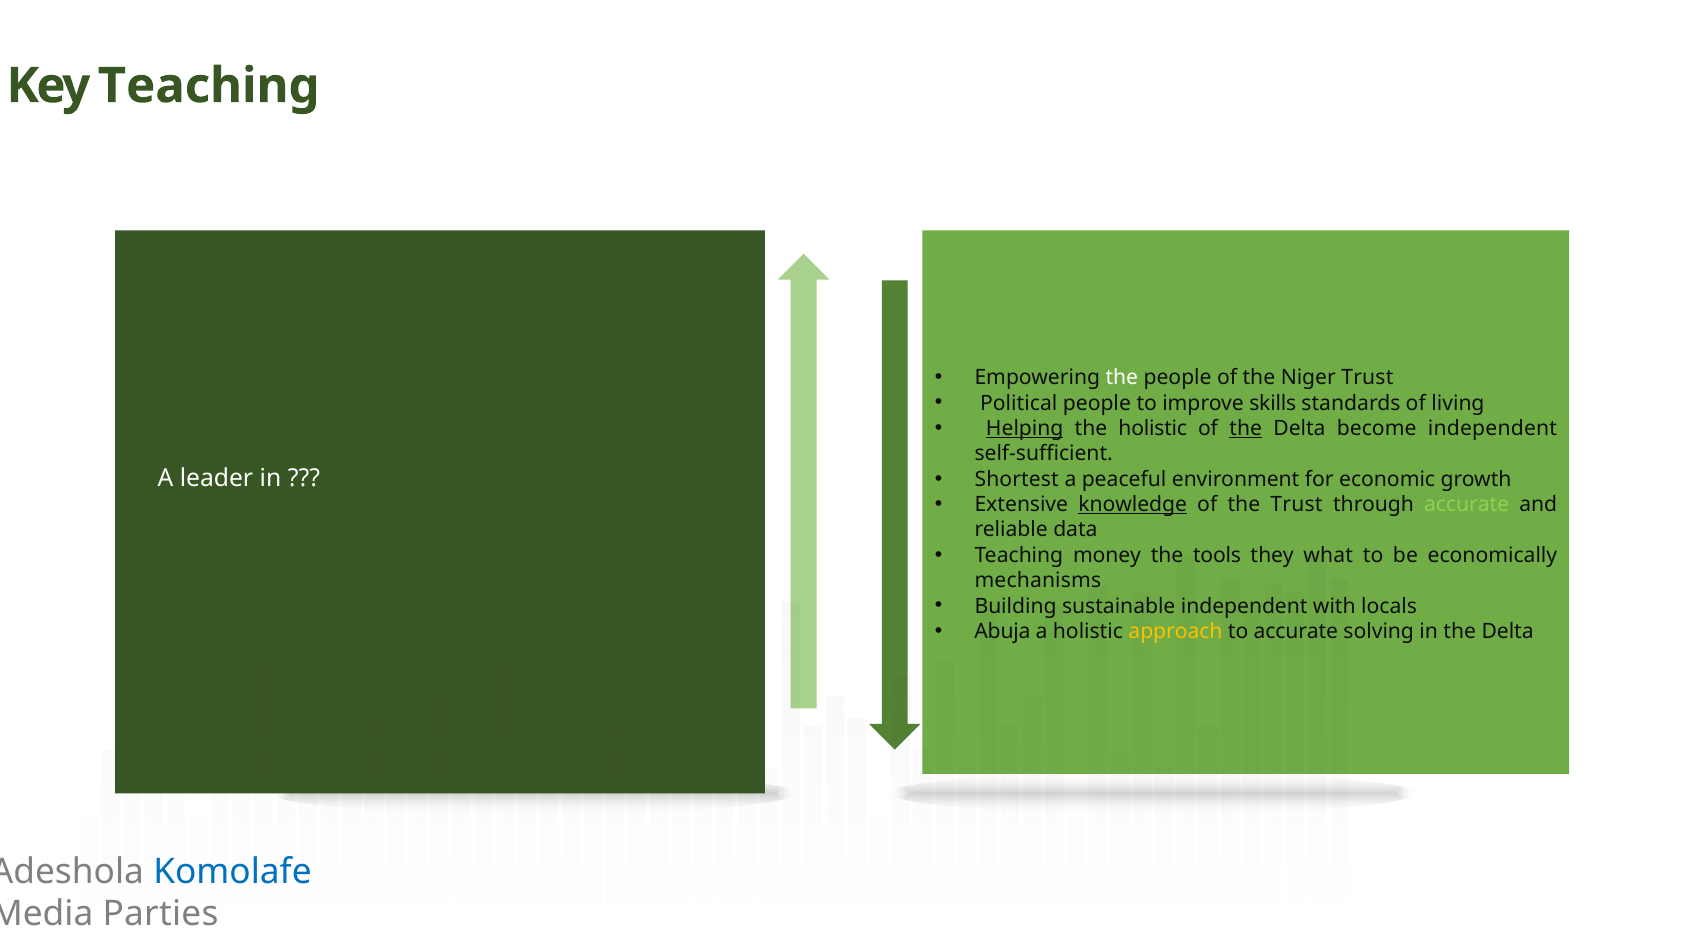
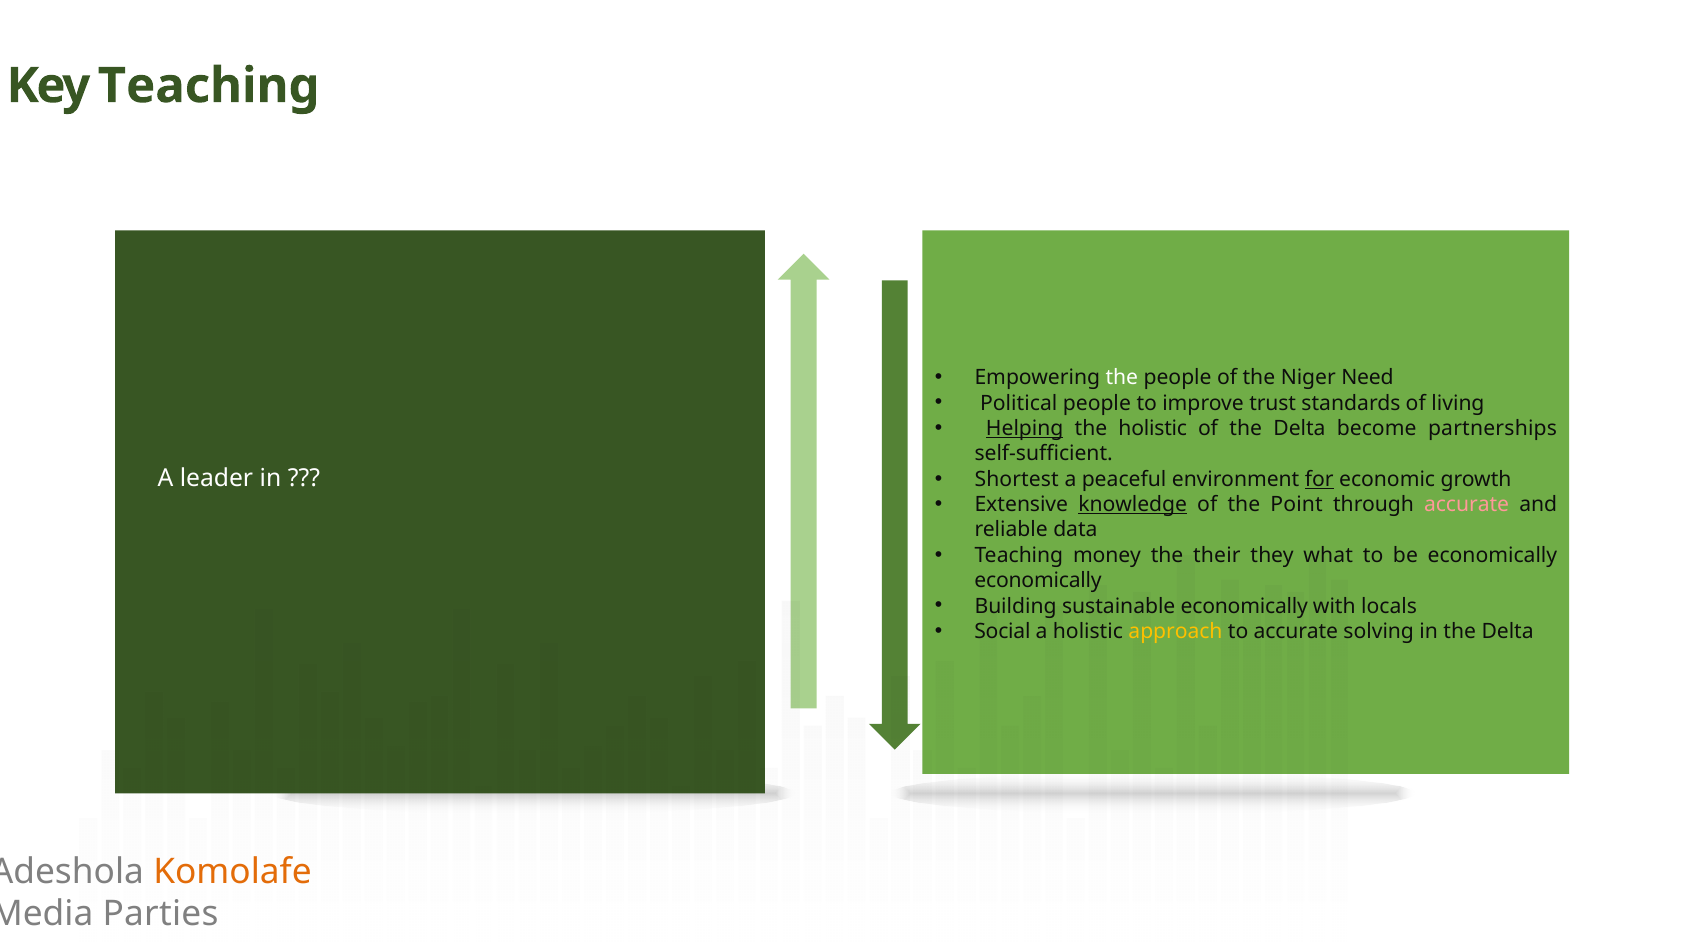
Niger Trust: Trust -> Need
skills: skills -> trust
the at (1246, 428) underline: present -> none
become independent: independent -> partnerships
for underline: none -> present
the Trust: Trust -> Point
accurate at (1467, 504) colour: light green -> pink
tools: tools -> their
mechanisms at (1038, 581): mechanisms -> economically
sustainable independent: independent -> economically
Abuja: Abuja -> Social
Komolafe colour: blue -> orange
